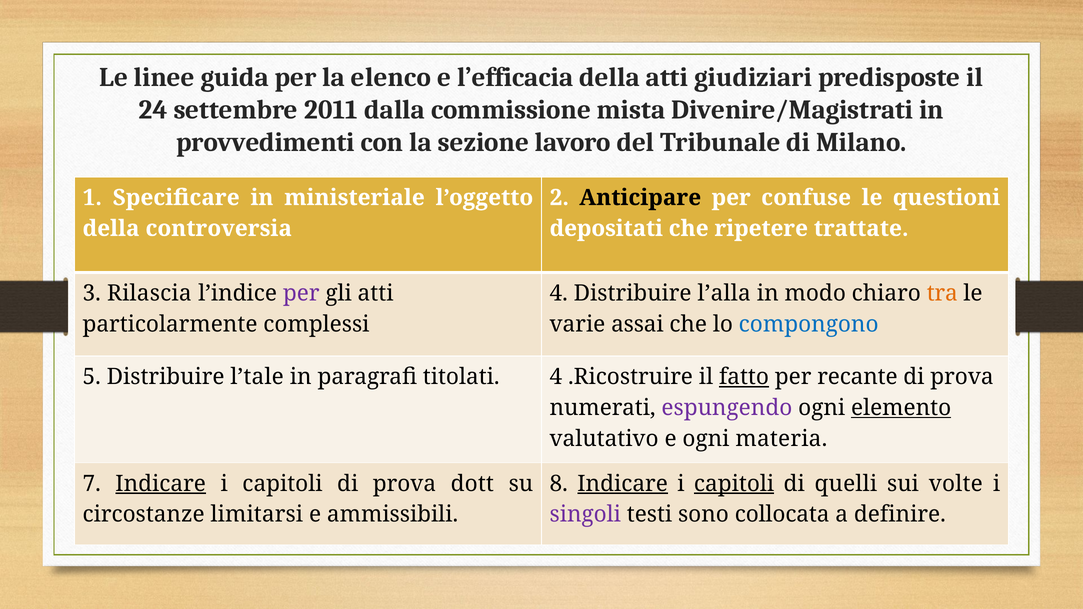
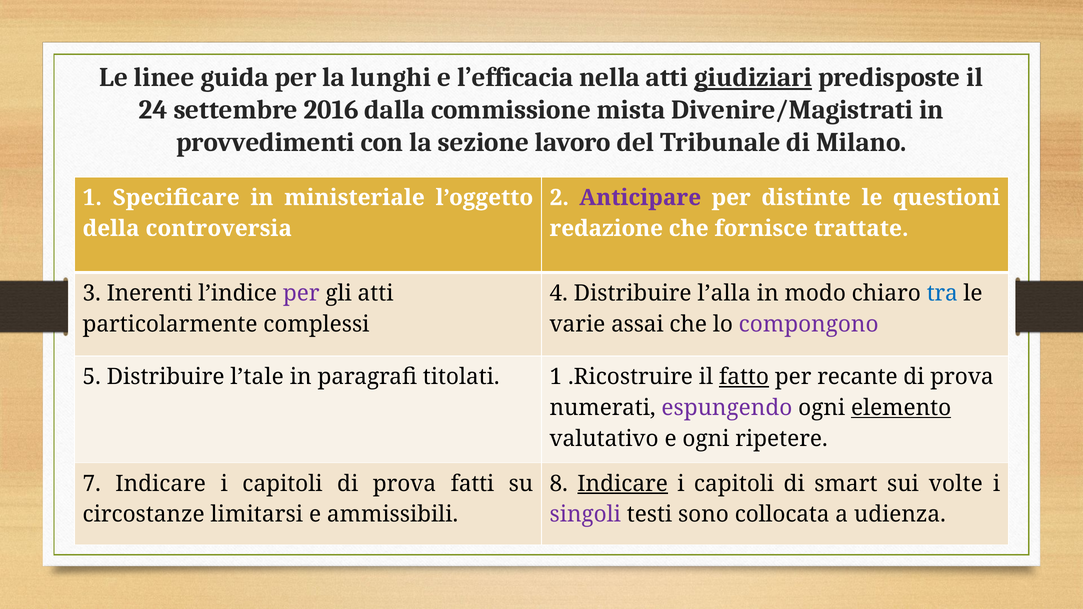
elenco: elenco -> lunghi
l’efficacia della: della -> nella
giudiziari underline: none -> present
2011: 2011 -> 2016
Anticipare colour: black -> purple
confuse: confuse -> distinte
depositati: depositati -> redazione
ripetere: ripetere -> fornisce
Rilascia: Rilascia -> Inerenti
tra colour: orange -> blue
compongono colour: blue -> purple
titolati 4: 4 -> 1
materia: materia -> ripetere
Indicare at (161, 484) underline: present -> none
dott: dott -> fatti
capitoli at (734, 484) underline: present -> none
quelli: quelli -> smart
definire: definire -> udienza
